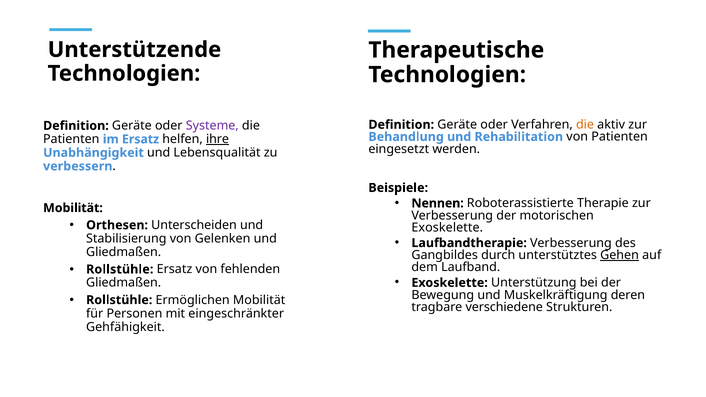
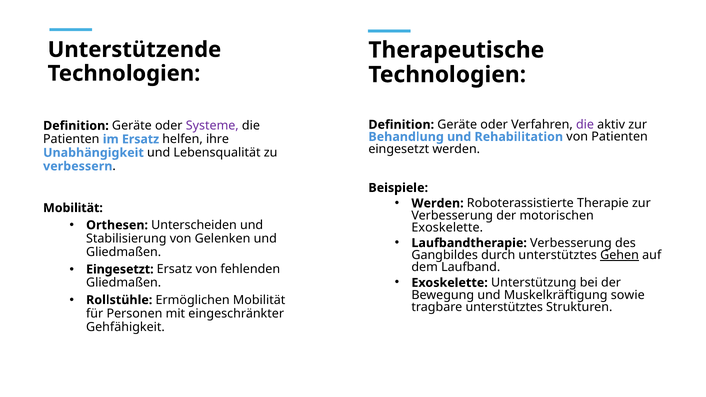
die at (585, 125) colour: orange -> purple
ihre underline: present -> none
Nennen at (438, 203): Nennen -> Werden
Rollstühle at (120, 269): Rollstühle -> Eingesetzt
deren: deren -> sowie
tragbare verschiedene: verschiedene -> unterstütztes
